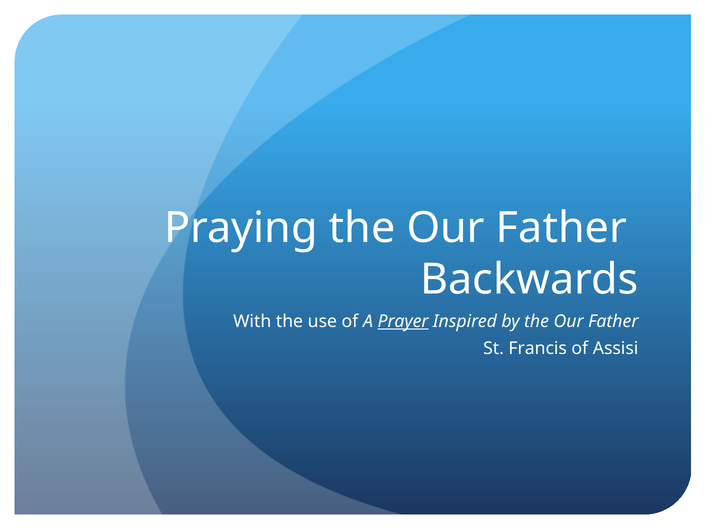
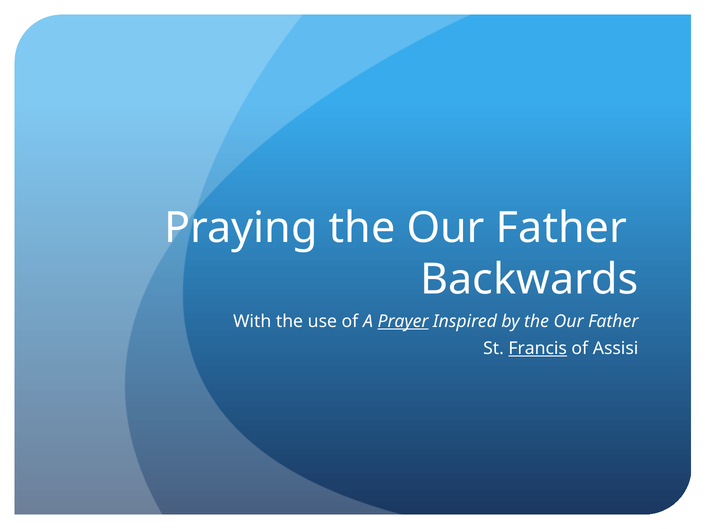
Francis underline: none -> present
